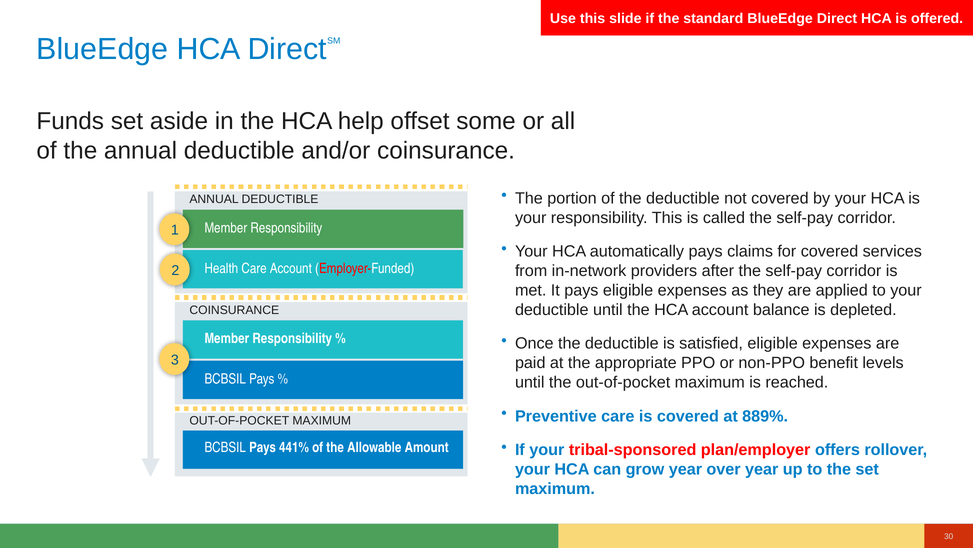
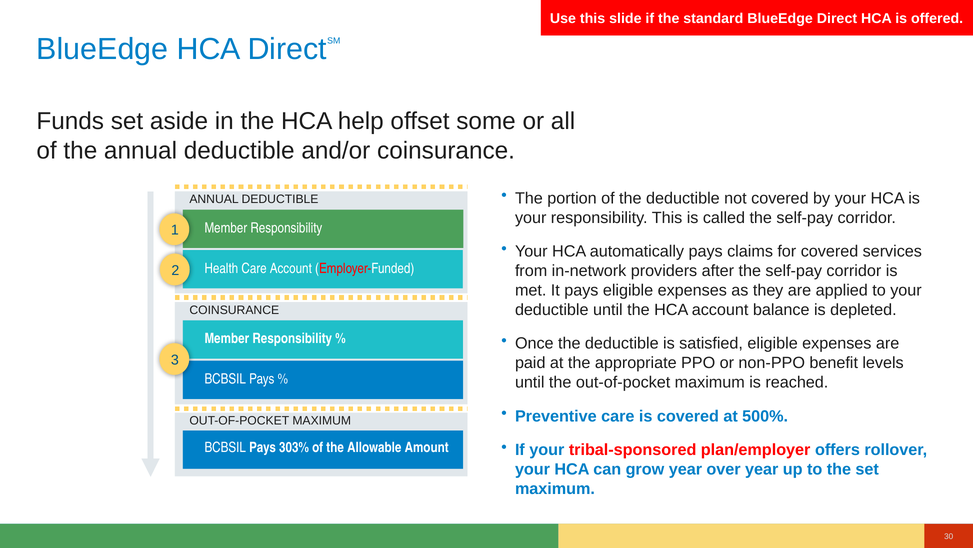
889%: 889% -> 500%
441%: 441% -> 303%
